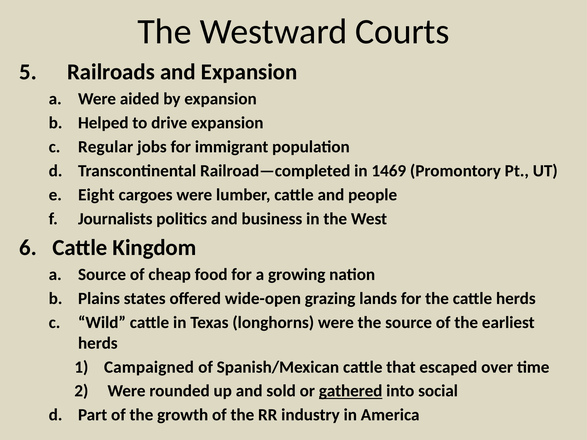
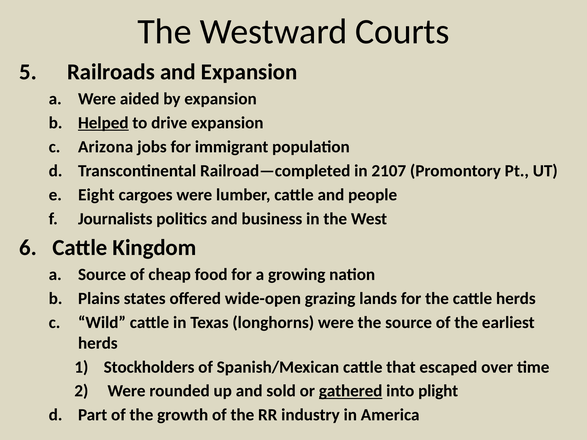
Helped underline: none -> present
Regular: Regular -> Arizona
1469: 1469 -> 2107
Campaigned: Campaigned -> Stockholders
social: social -> plight
